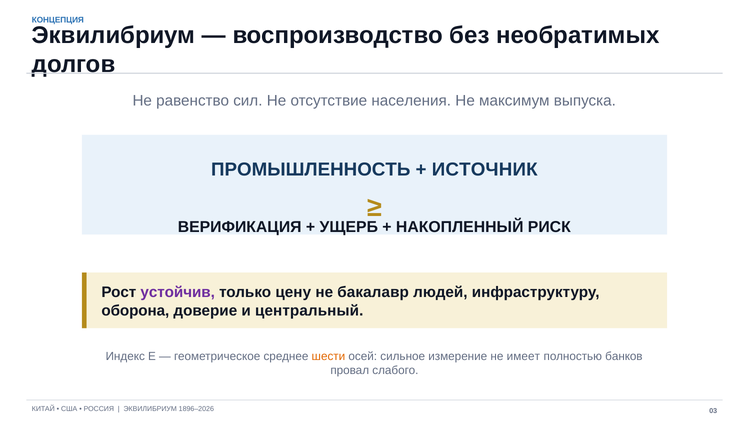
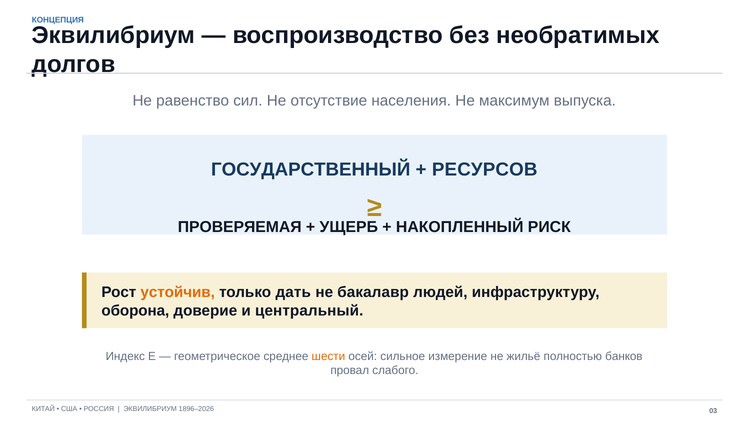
ПРОМЫШЛЕННОСТЬ: ПРОМЫШЛЕННОСТЬ -> ГОСУДАРСТВЕННЫЙ
ИСТОЧНИК: ИСТОЧНИК -> РЕСУРСОВ
ВЕРИФИКАЦИЯ: ВЕРИФИКАЦИЯ -> ПРОВЕРЯЕМАЯ
устойчив colour: purple -> orange
цену: цену -> дать
имеет: имеет -> жильё
